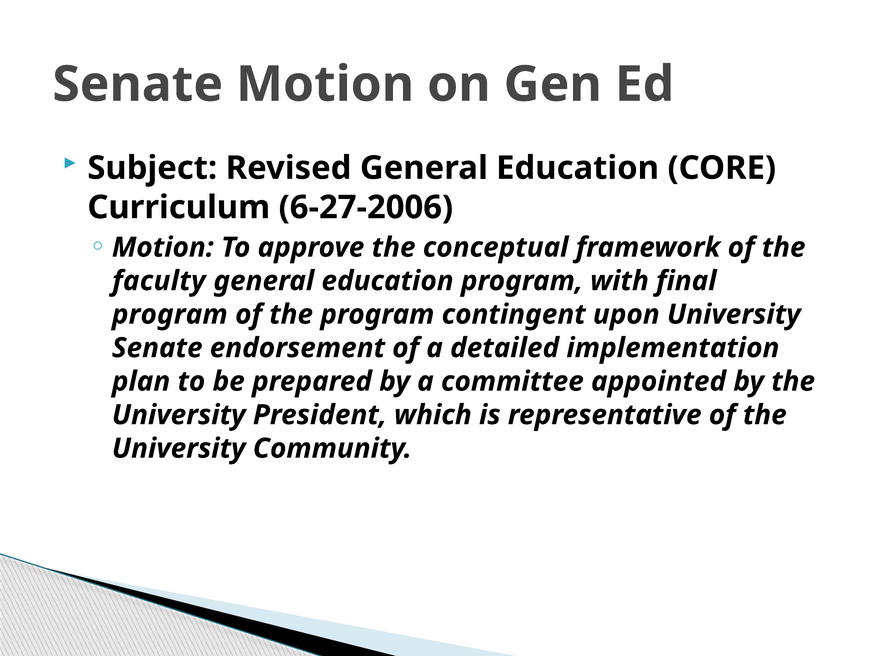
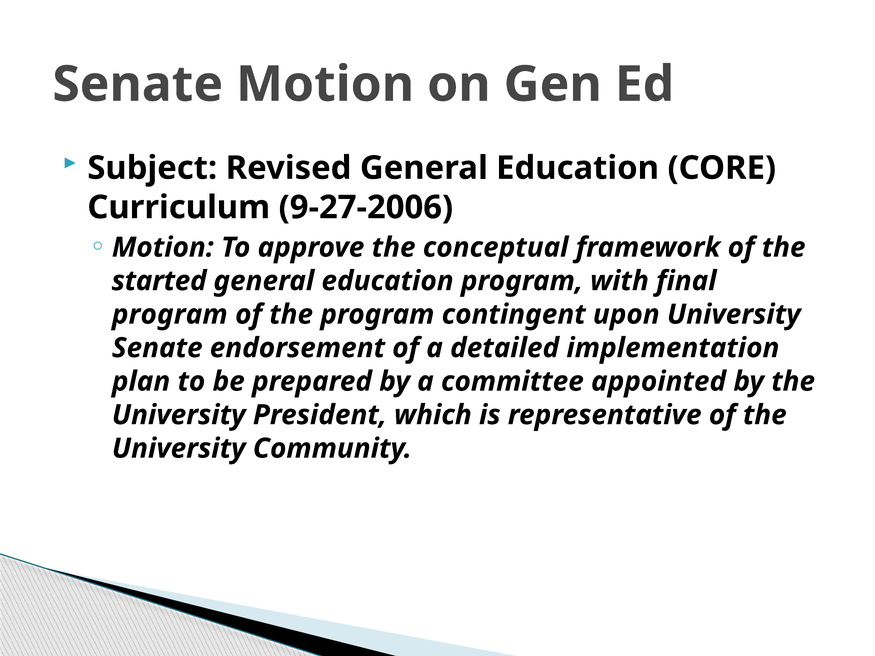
6-27-2006: 6-27-2006 -> 9-27-2006
faculty: faculty -> started
